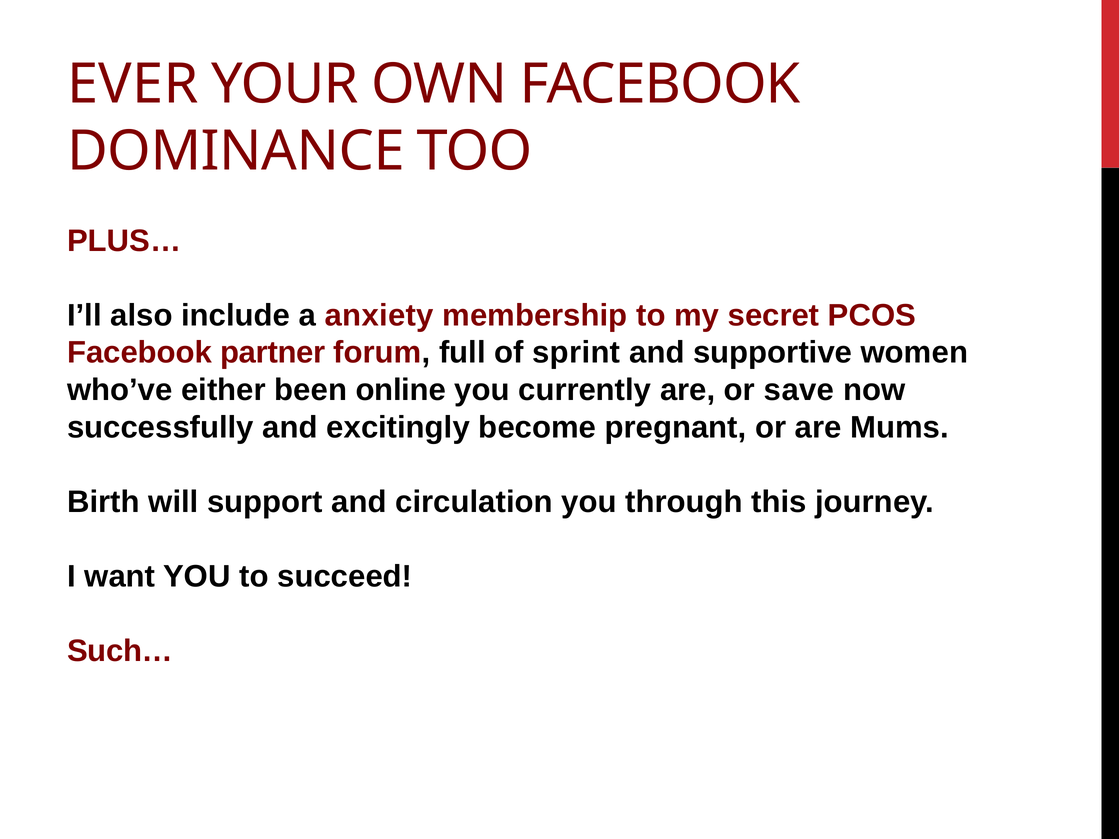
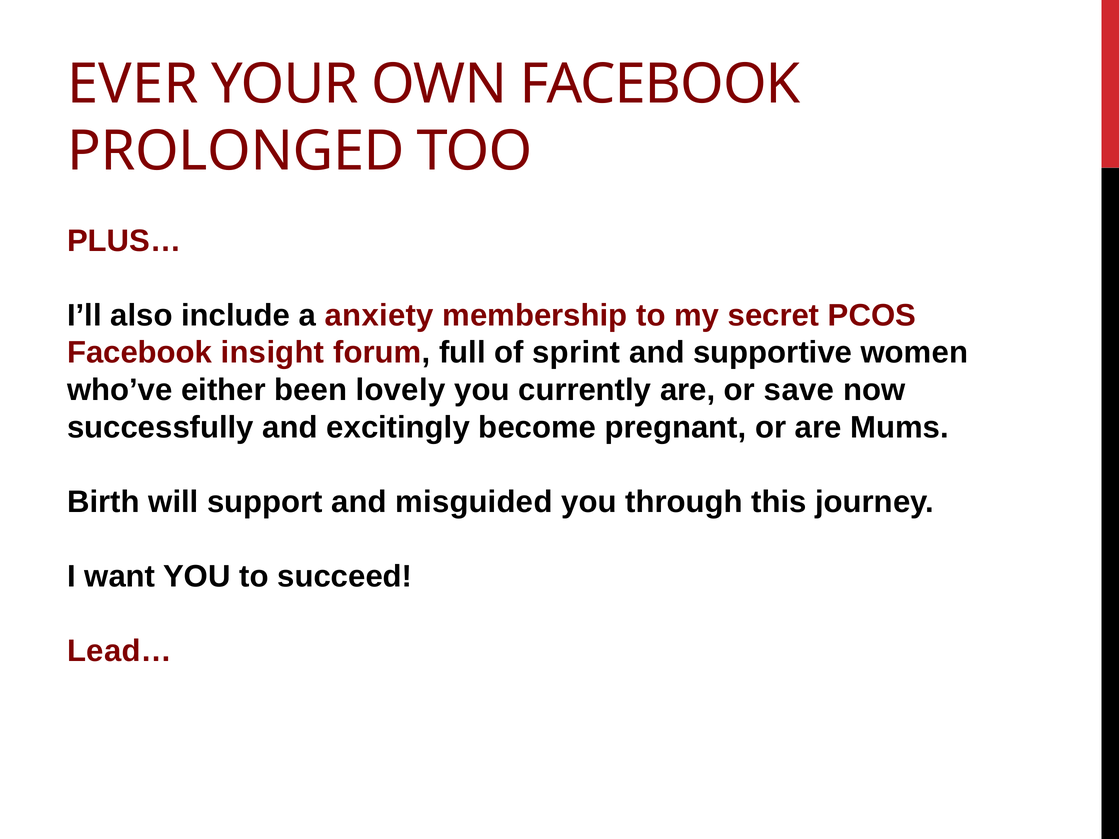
DOMINANCE: DOMINANCE -> PROLONGED
partner: partner -> insight
online: online -> lovely
circulation: circulation -> misguided
Such…: Such… -> Lead…
